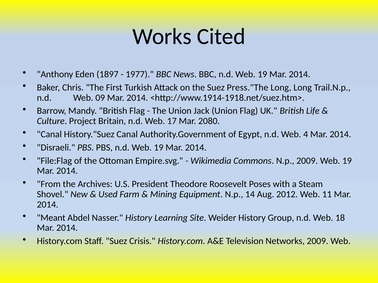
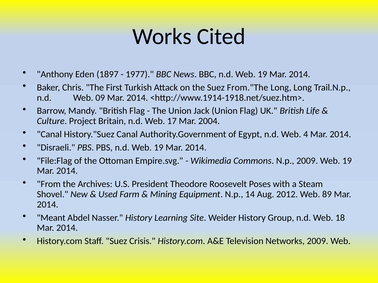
Press."The: Press."The -> From."The
2080: 2080 -> 2004
11: 11 -> 89
